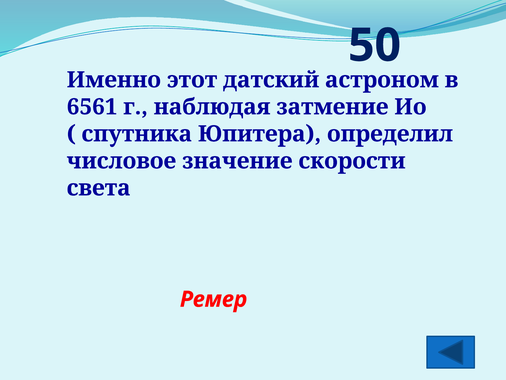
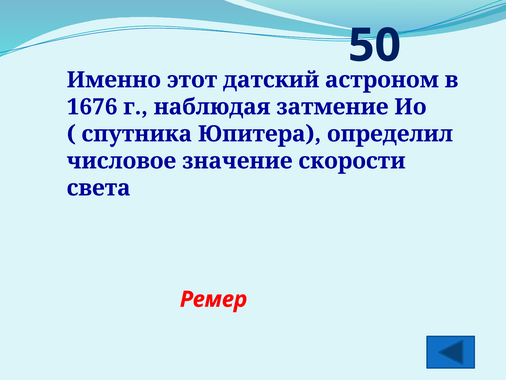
6561: 6561 -> 1676
